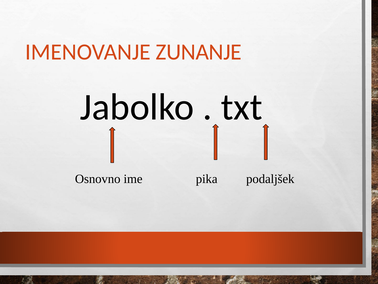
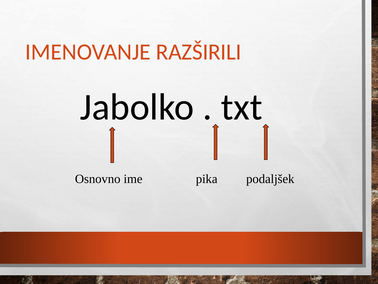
ZUNANJE: ZUNANJE -> RAZŠIRILI
